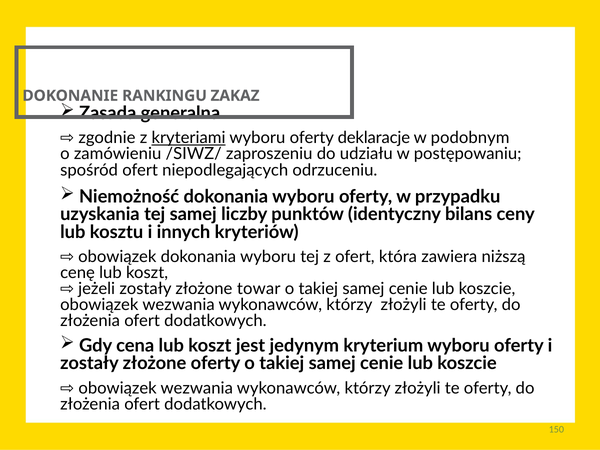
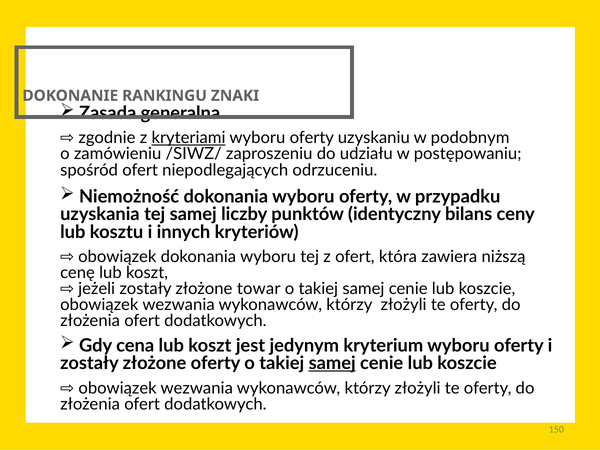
ZAKAZ: ZAKAZ -> ZNAKI
deklaracje: deklaracje -> uzyskaniu
samej at (332, 363) underline: none -> present
